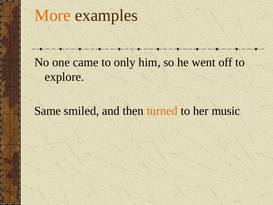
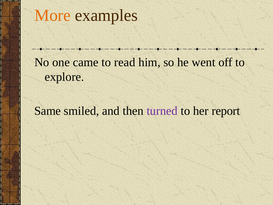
only: only -> read
turned colour: orange -> purple
music: music -> report
